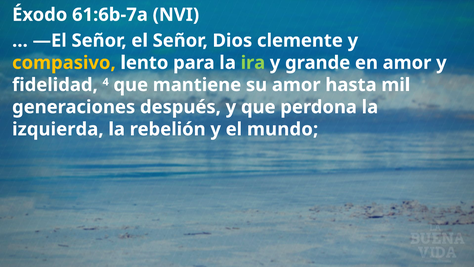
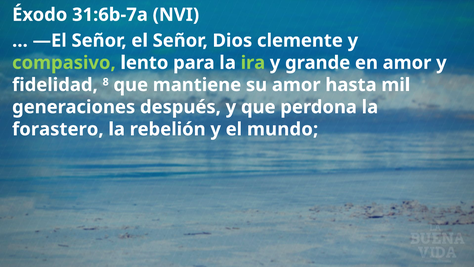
61:6b-7a: 61:6b-7a -> 31:6b-7a
compasivo colour: yellow -> light green
4: 4 -> 8
izquierda: izquierda -> forastero
